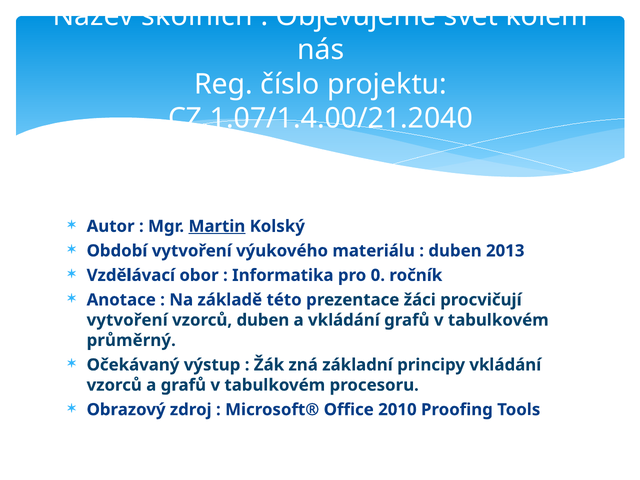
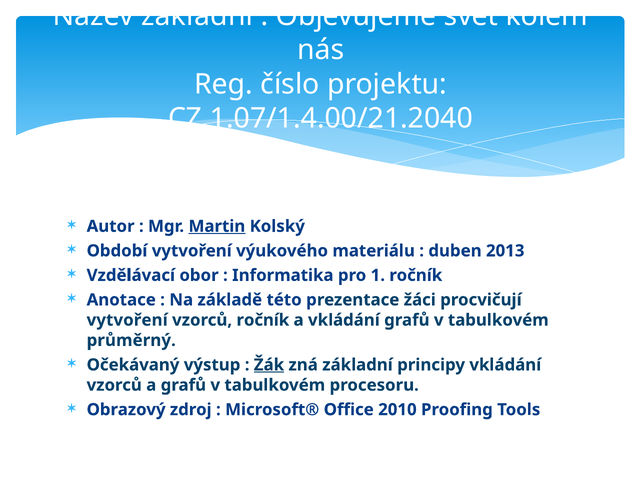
Název školních: školních -> základní
0: 0 -> 1
vzorců duben: duben -> ročník
Žák underline: none -> present
